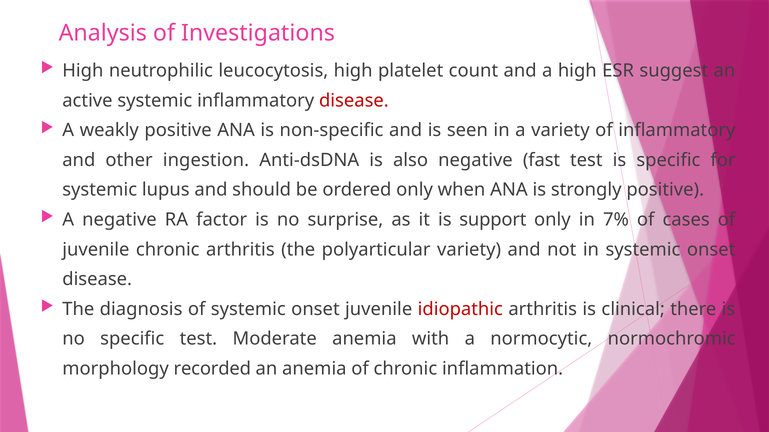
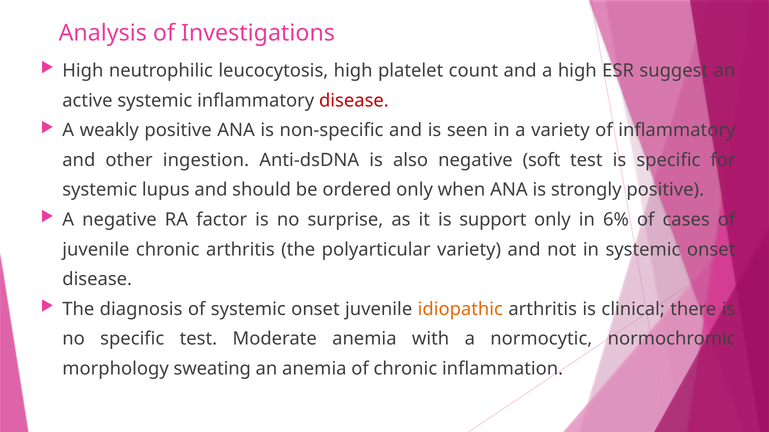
fast: fast -> soft
7%: 7% -> 6%
idiopathic colour: red -> orange
recorded: recorded -> sweating
